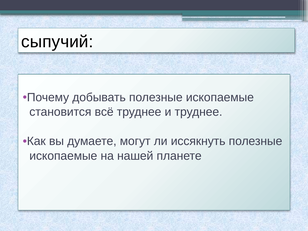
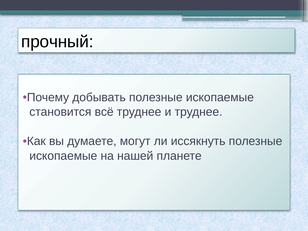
сыпучий: сыпучий -> прочный
